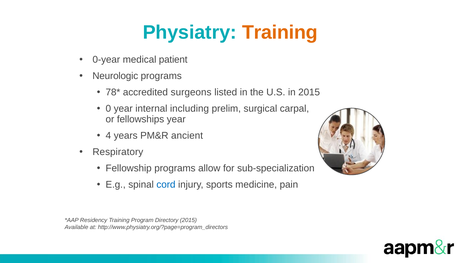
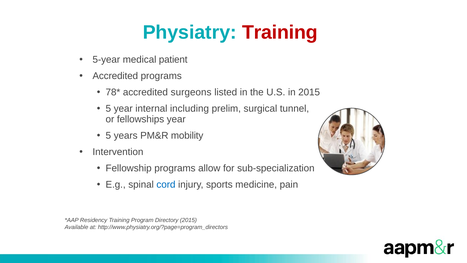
Training at (280, 33) colour: orange -> red
0-year: 0-year -> 5-year
Neurologic at (115, 76): Neurologic -> Accredited
0 at (108, 109): 0 -> 5
carpal: carpal -> tunnel
4 at (108, 135): 4 -> 5
ancient: ancient -> mobility
Respiratory: Respiratory -> Intervention
